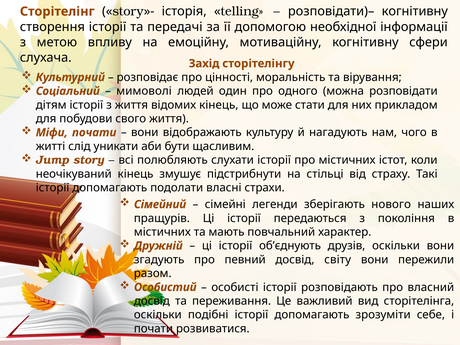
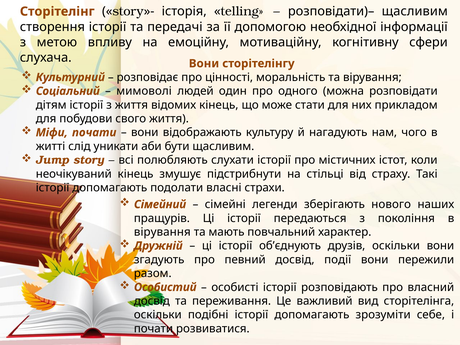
розповідати)– когнітивну: когнітивну -> щасливим
Захід at (204, 64): Захід -> Вони
містичних at (162, 232): містичних -> вірування
світу: світу -> події
